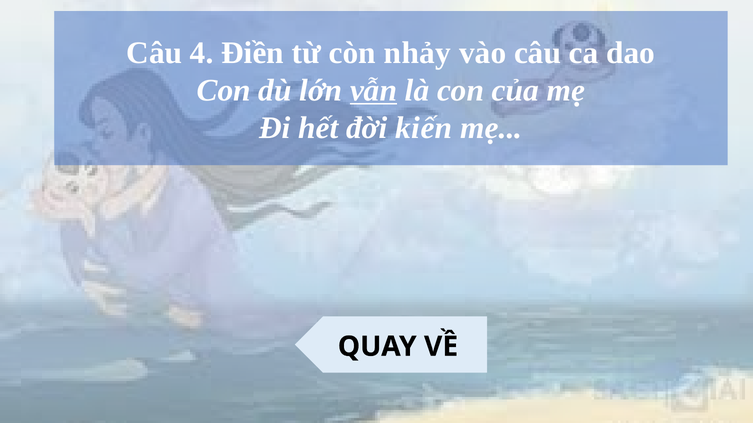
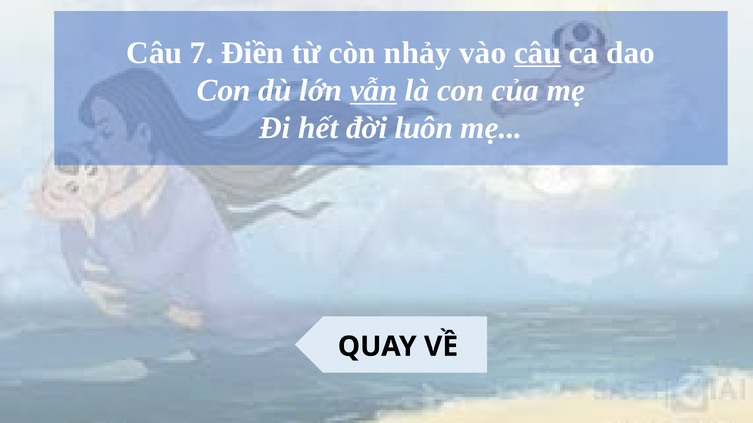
4: 4 -> 7
câu at (538, 53) underline: none -> present
kiến: kiến -> luôn
